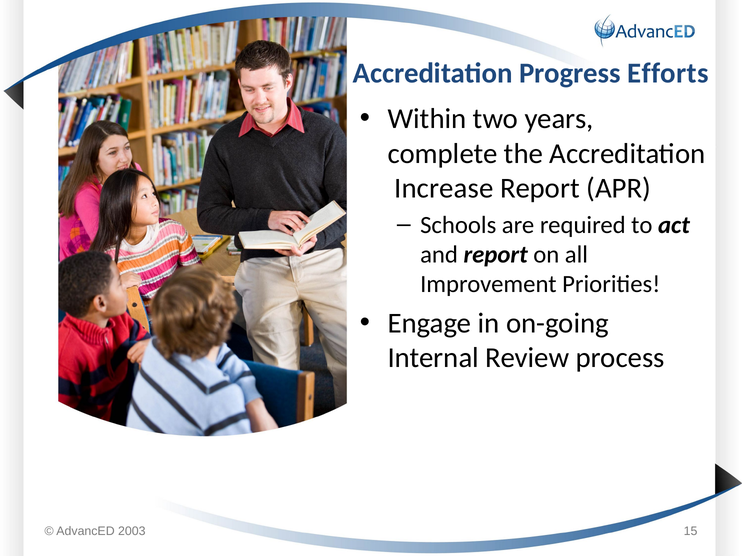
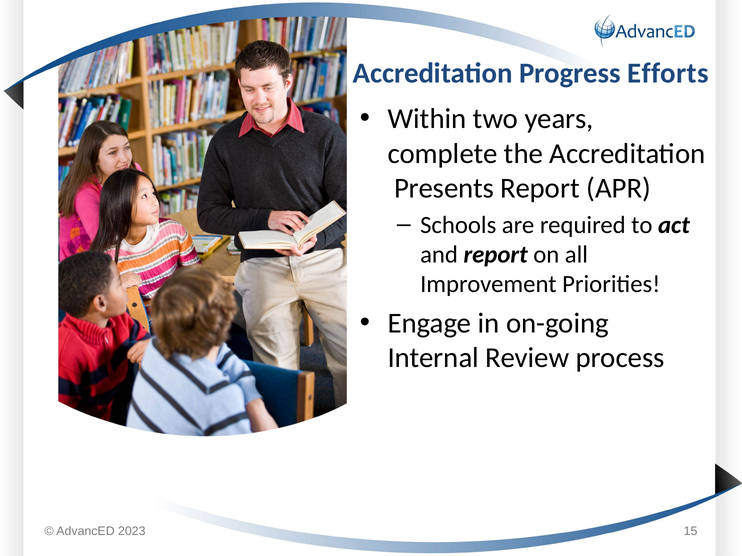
Increase: Increase -> Presents
2003: 2003 -> 2023
